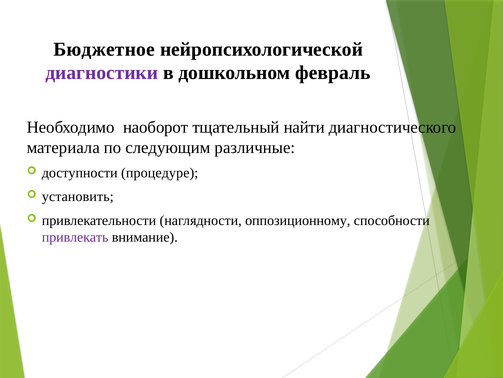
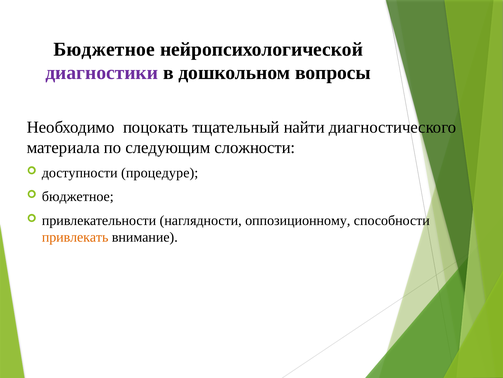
февраль: февраль -> вопросы
наоборот: наоборот -> поцокать
различные: различные -> сложности
установить at (78, 196): установить -> бюджетное
привлекать colour: purple -> orange
